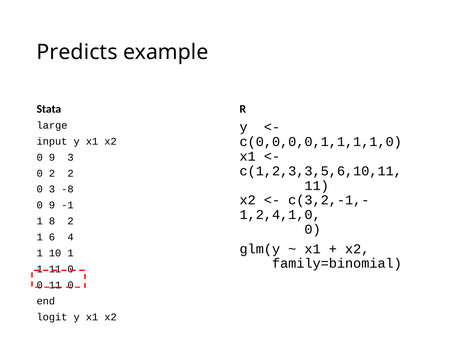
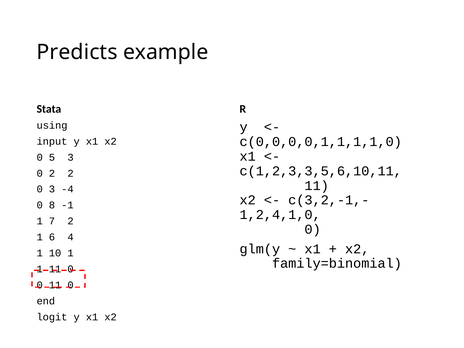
large: large -> using
9 at (52, 157): 9 -> 5
-8: -8 -> -4
9 at (52, 205): 9 -> 8
8: 8 -> 7
